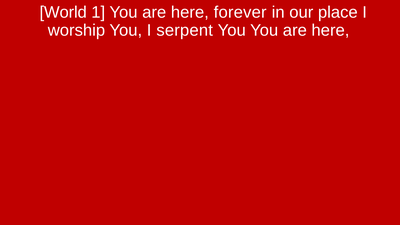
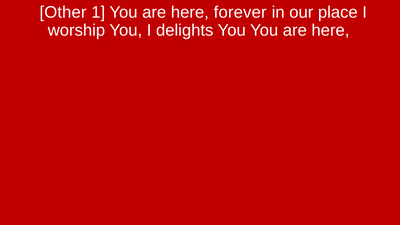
World: World -> Other
serpent: serpent -> delights
